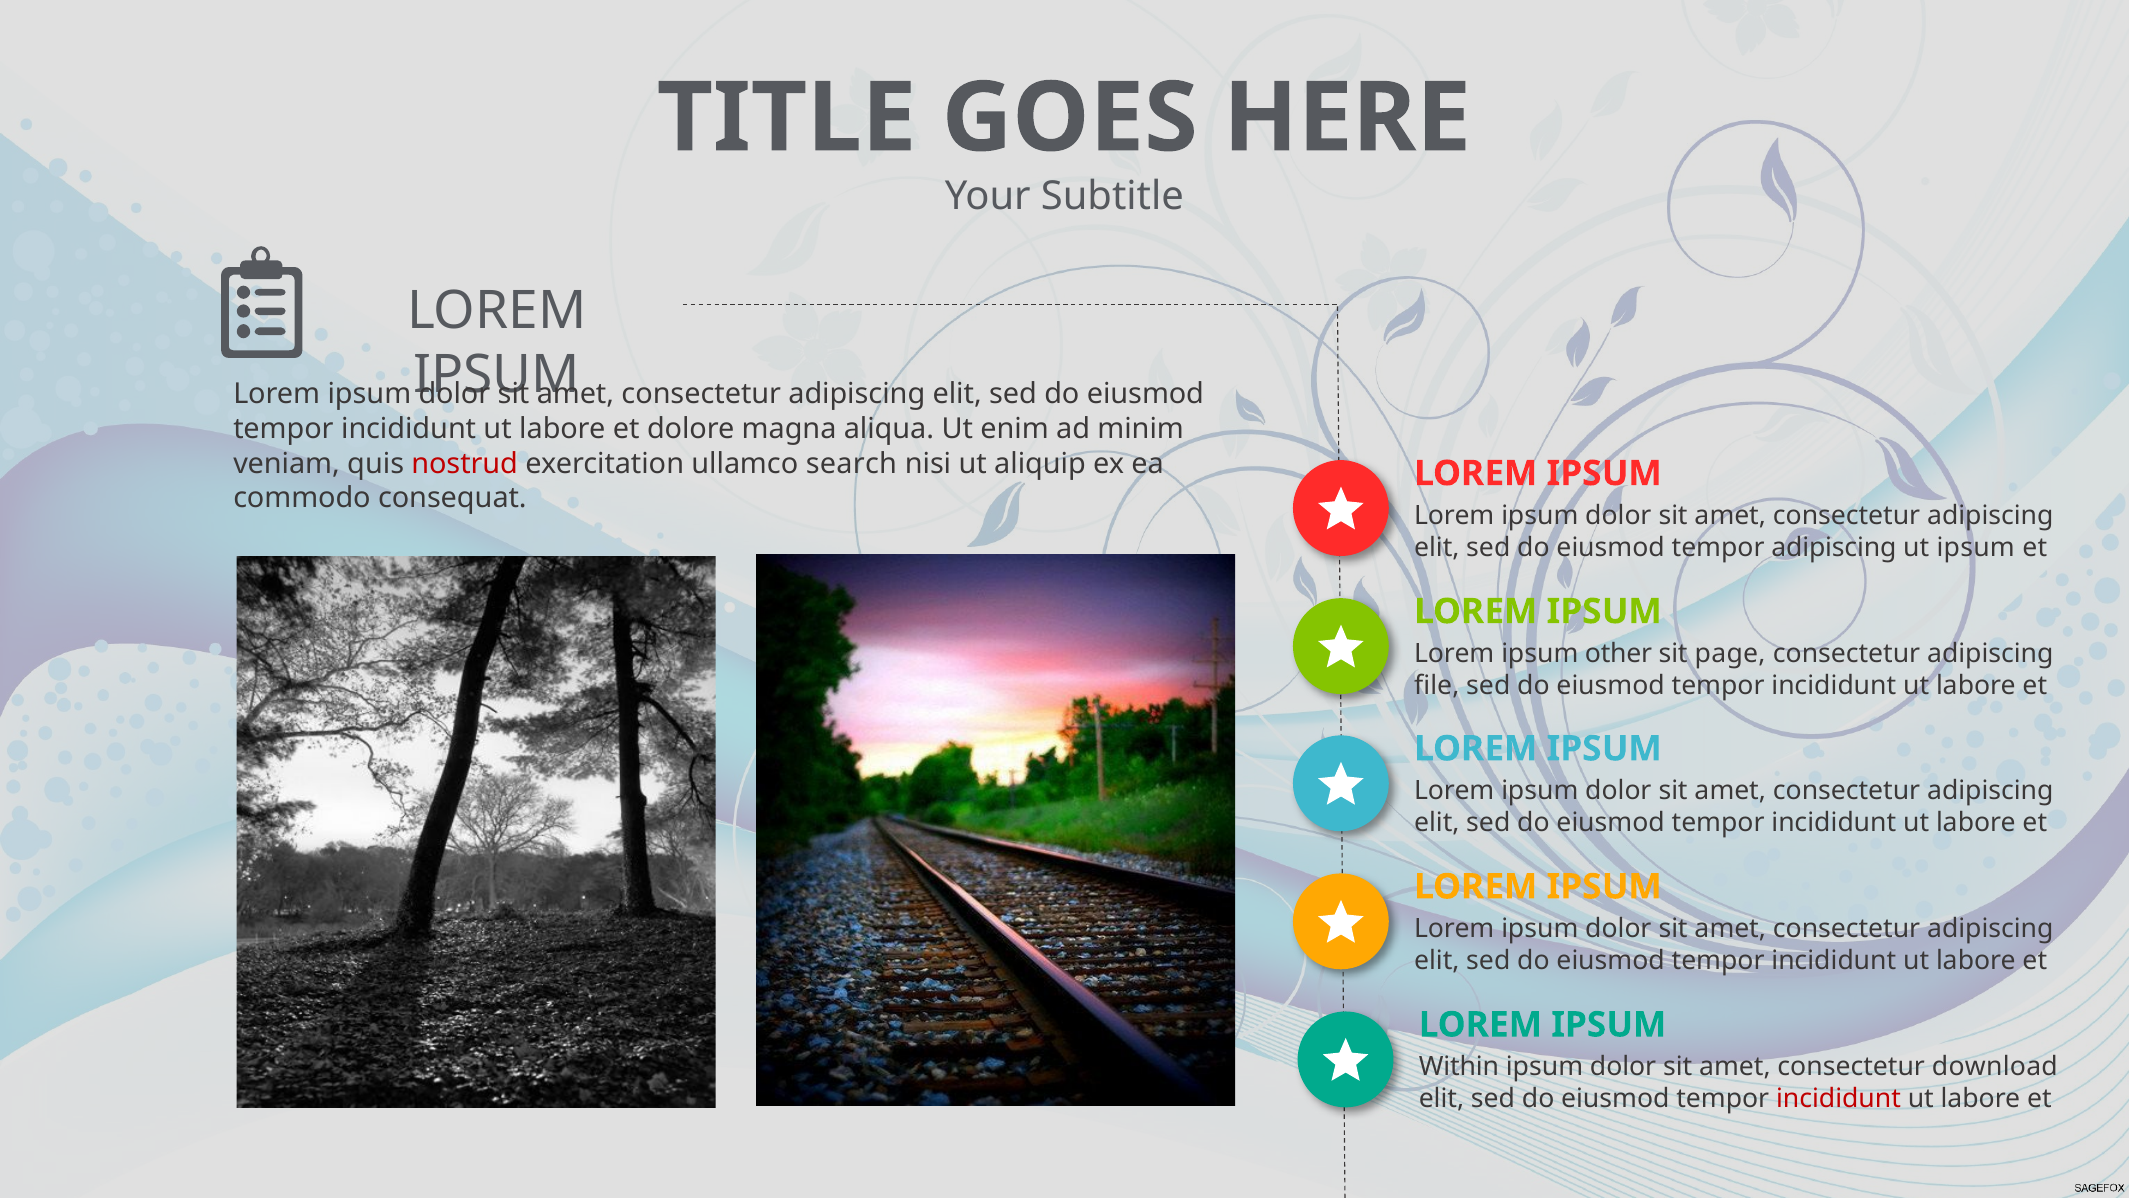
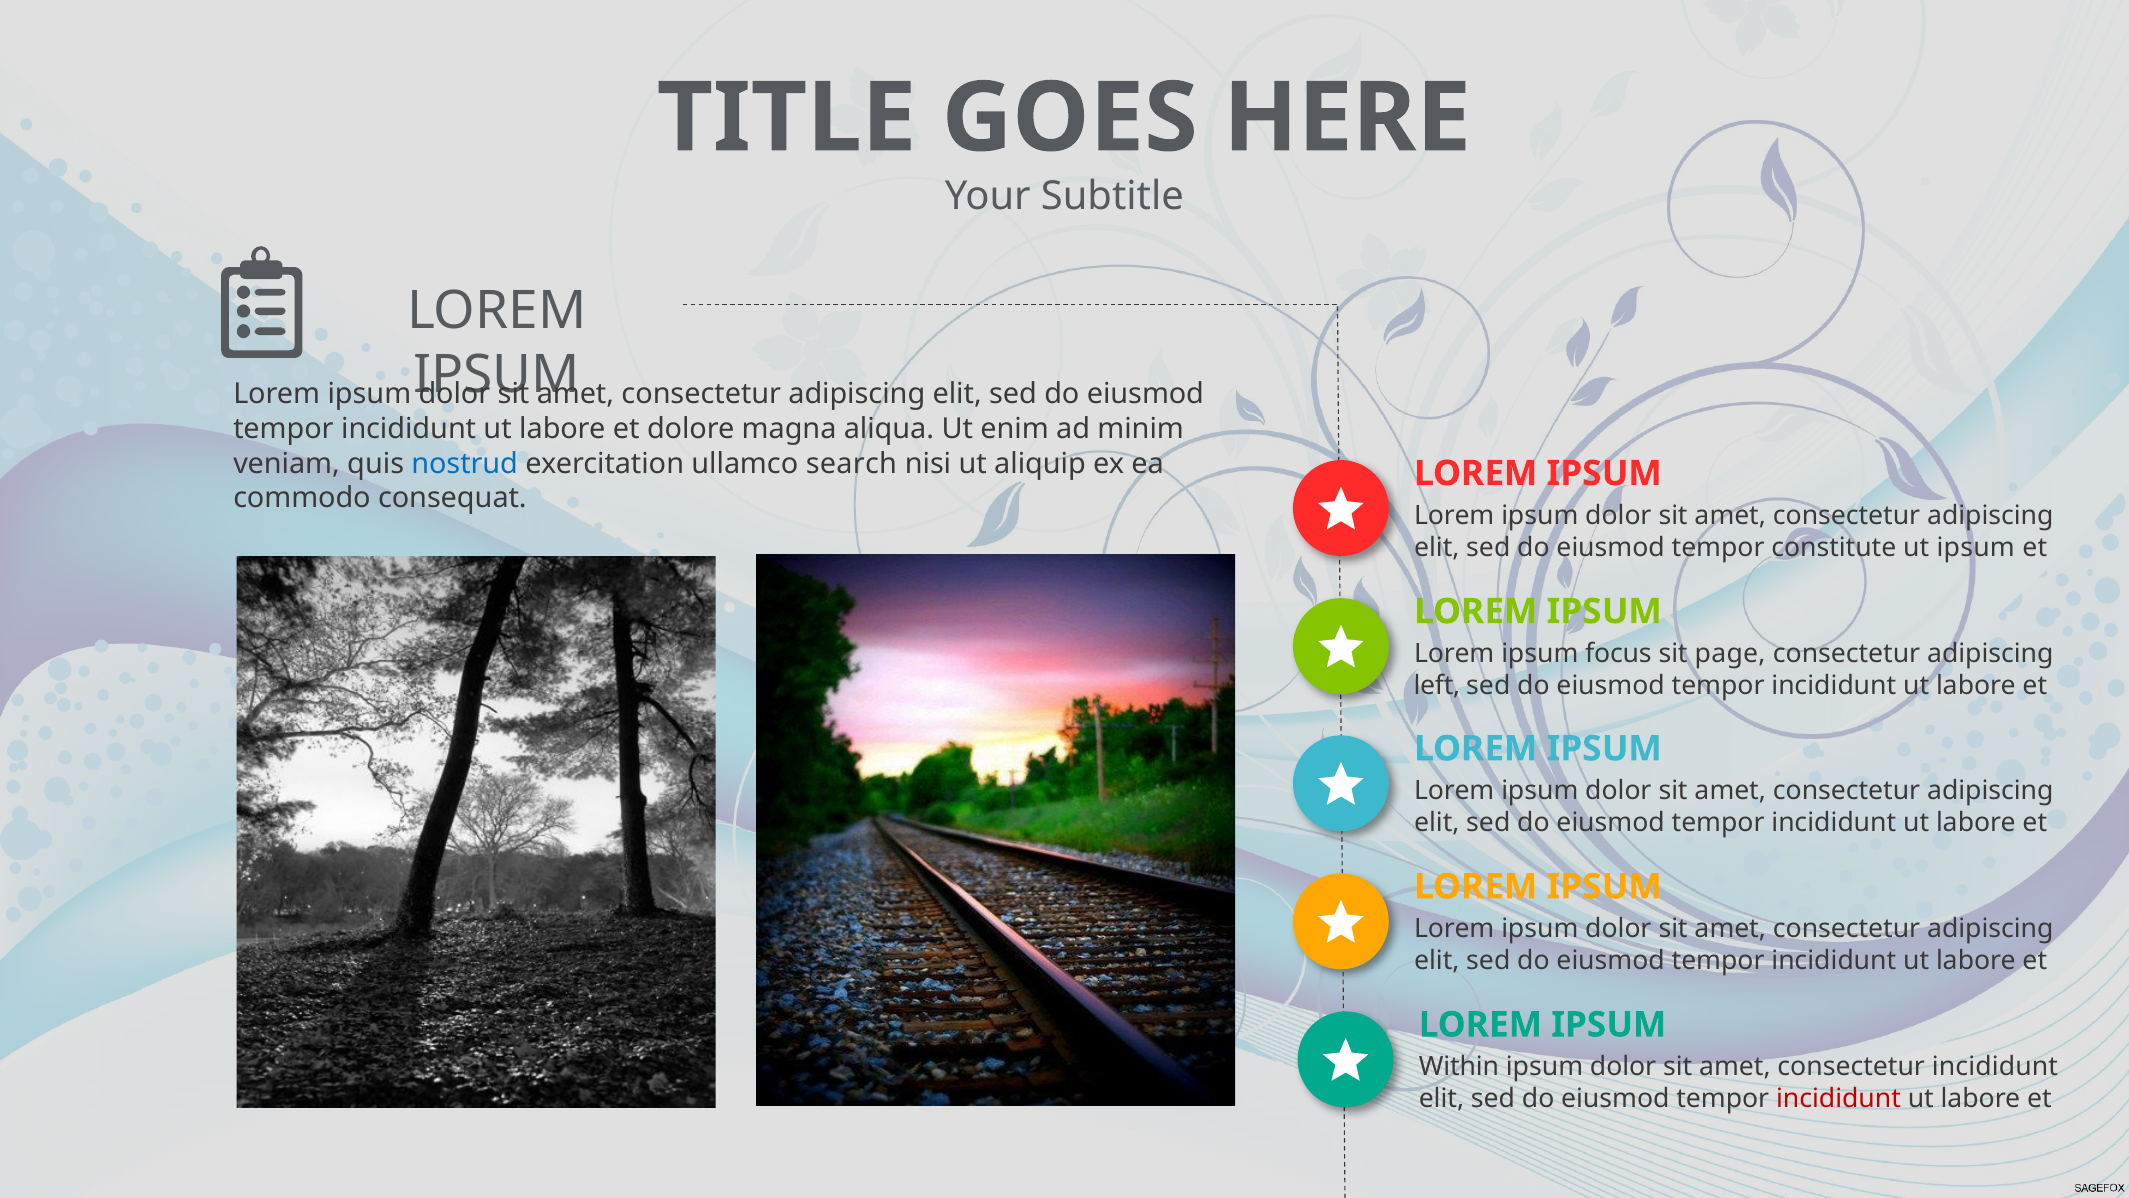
nostrud colour: red -> blue
tempor adipiscing: adipiscing -> constitute
other: other -> focus
file: file -> left
consectetur download: download -> incididunt
